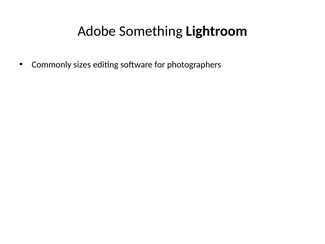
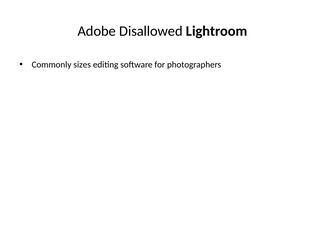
Something: Something -> Disallowed
